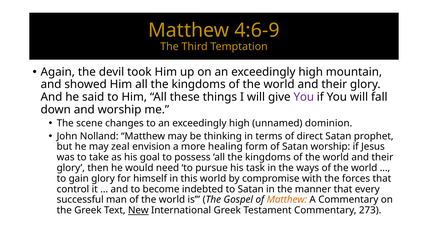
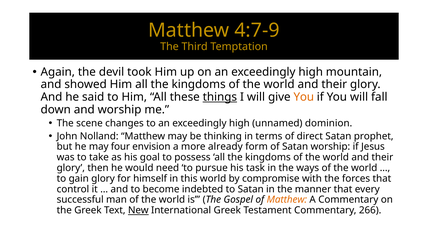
4:6-9: 4:6-9 -> 4:7-9
things underline: none -> present
You at (304, 97) colour: purple -> orange
zeal: zeal -> four
healing: healing -> already
273: 273 -> 266
